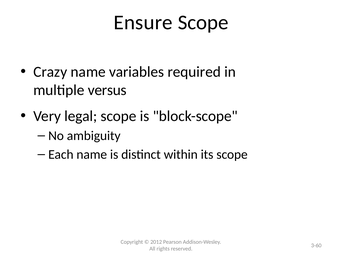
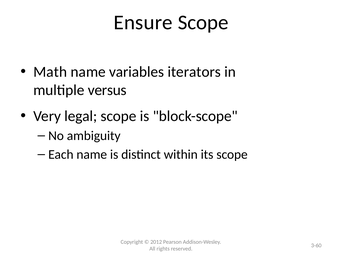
Crazy: Crazy -> Math
required: required -> iterators
